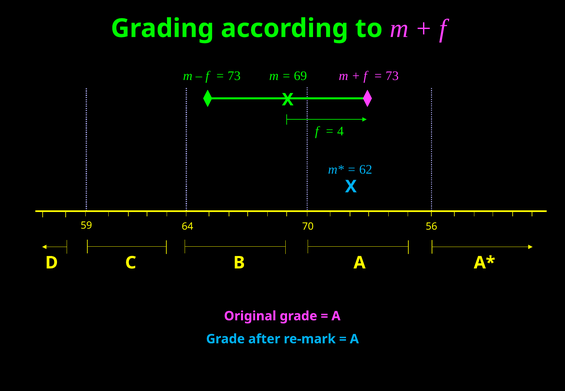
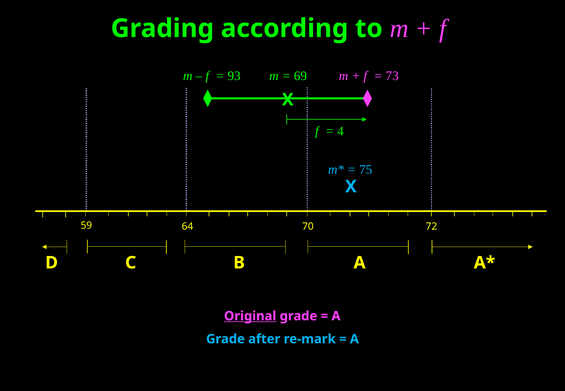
73 at (234, 76): 73 -> 93
62: 62 -> 75
56: 56 -> 72
Original underline: none -> present
